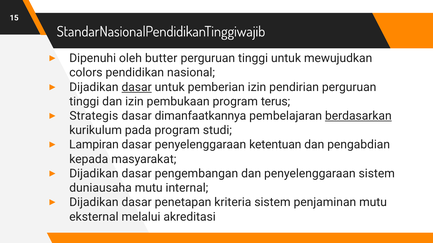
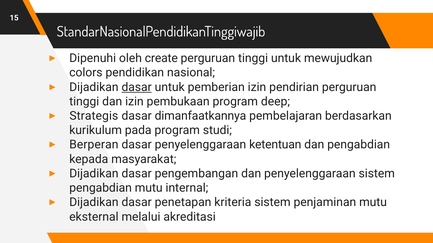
butter: butter -> create
terus: terus -> deep
berdasarkan underline: present -> none
Lampiran: Lampiran -> Berperan
duniausaha at (101, 188): duniausaha -> pengabdian
